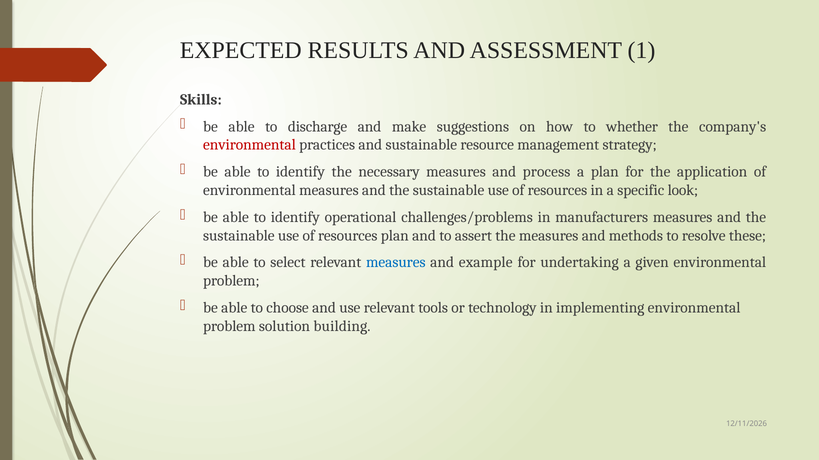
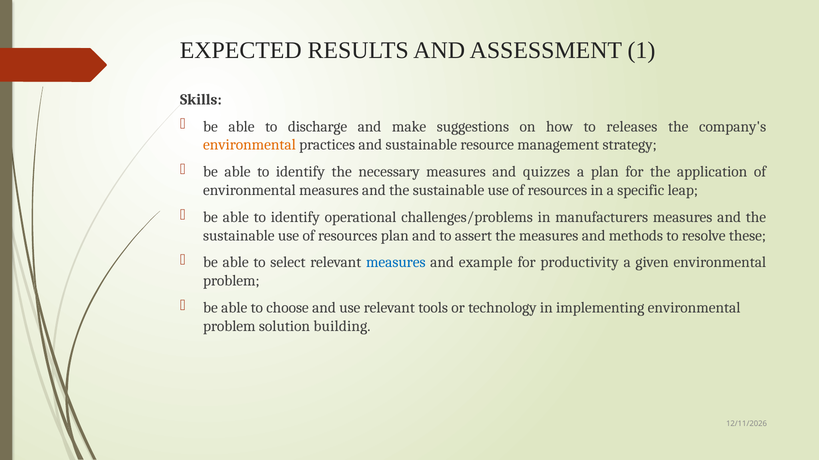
whether: whether -> releases
environmental at (249, 145) colour: red -> orange
process: process -> quizzes
look: look -> leap
undertaking: undertaking -> productivity
